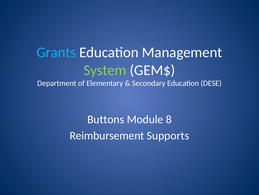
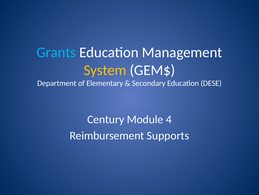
System colour: light green -> yellow
Buttons: Buttons -> Century
8: 8 -> 4
